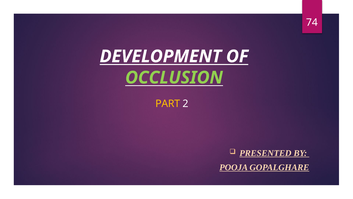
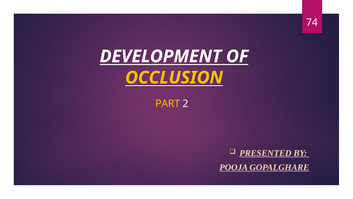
OCCLUSION colour: light green -> yellow
